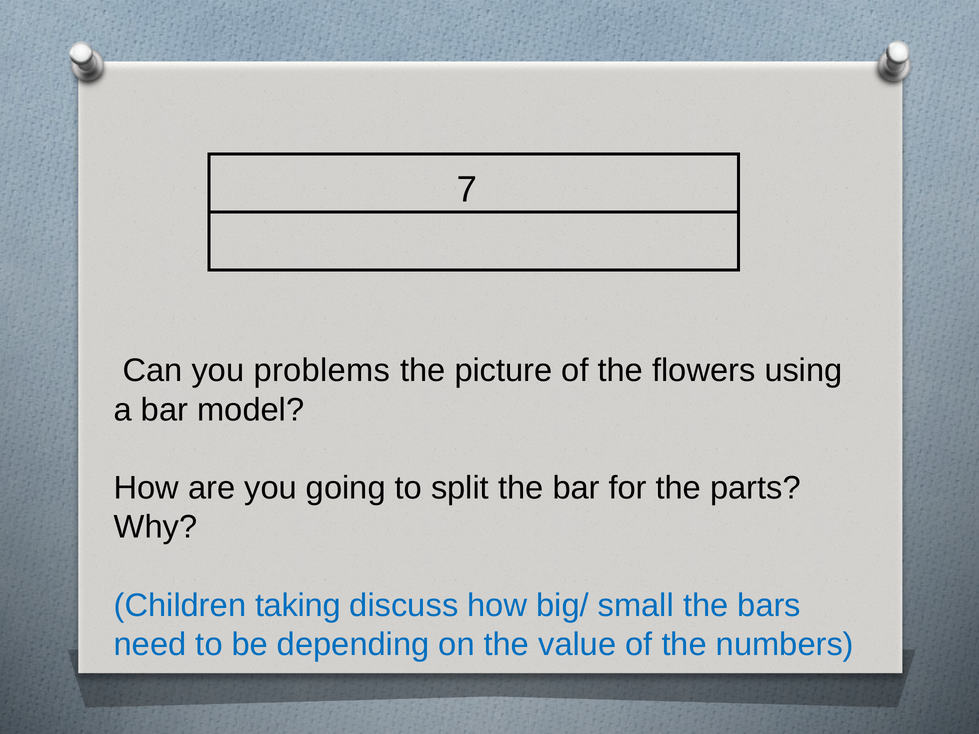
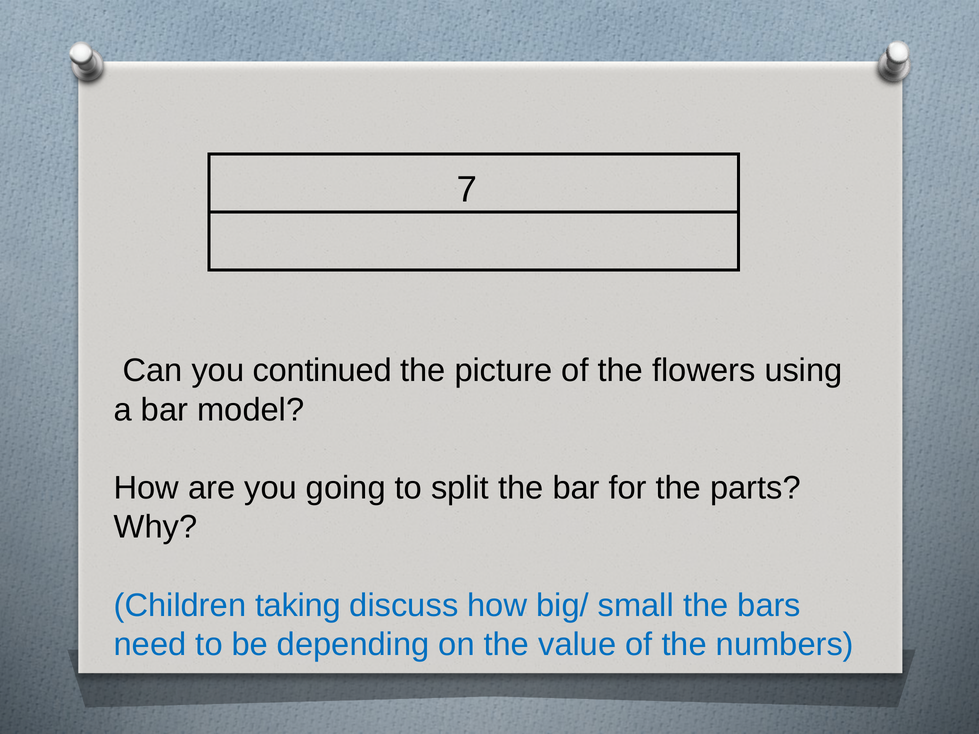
problems: problems -> continued
